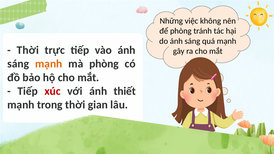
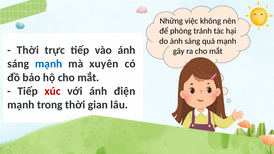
mạnh at (49, 64) colour: orange -> blue
mà phòng: phòng -> xuyên
thiết: thiết -> điện
